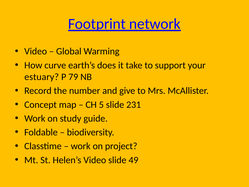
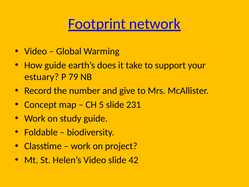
How curve: curve -> guide
49: 49 -> 42
